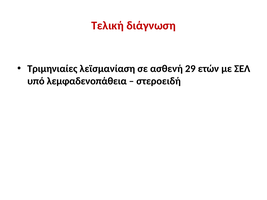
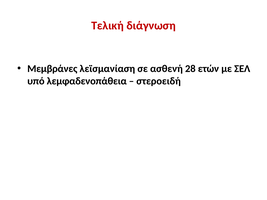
Τριμηνιαίες: Τριμηνιαίες -> Μεμβράνες
29: 29 -> 28
